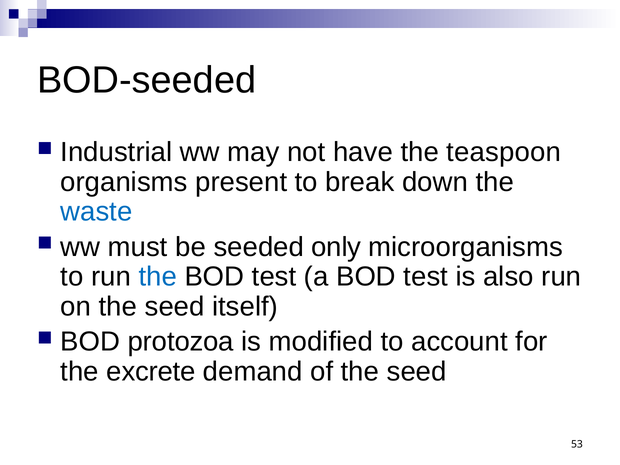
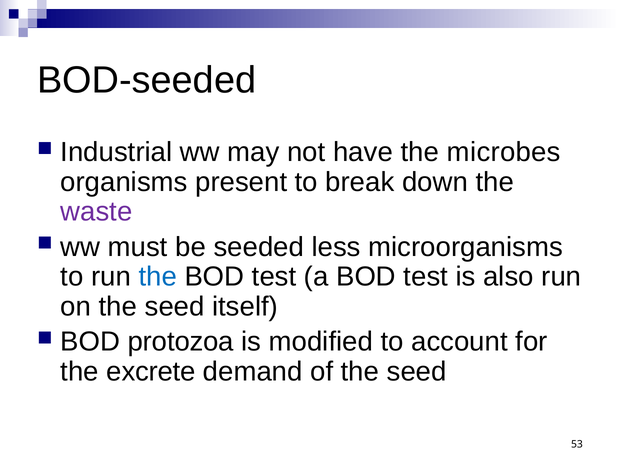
teaspoon: teaspoon -> microbes
waste colour: blue -> purple
only: only -> less
